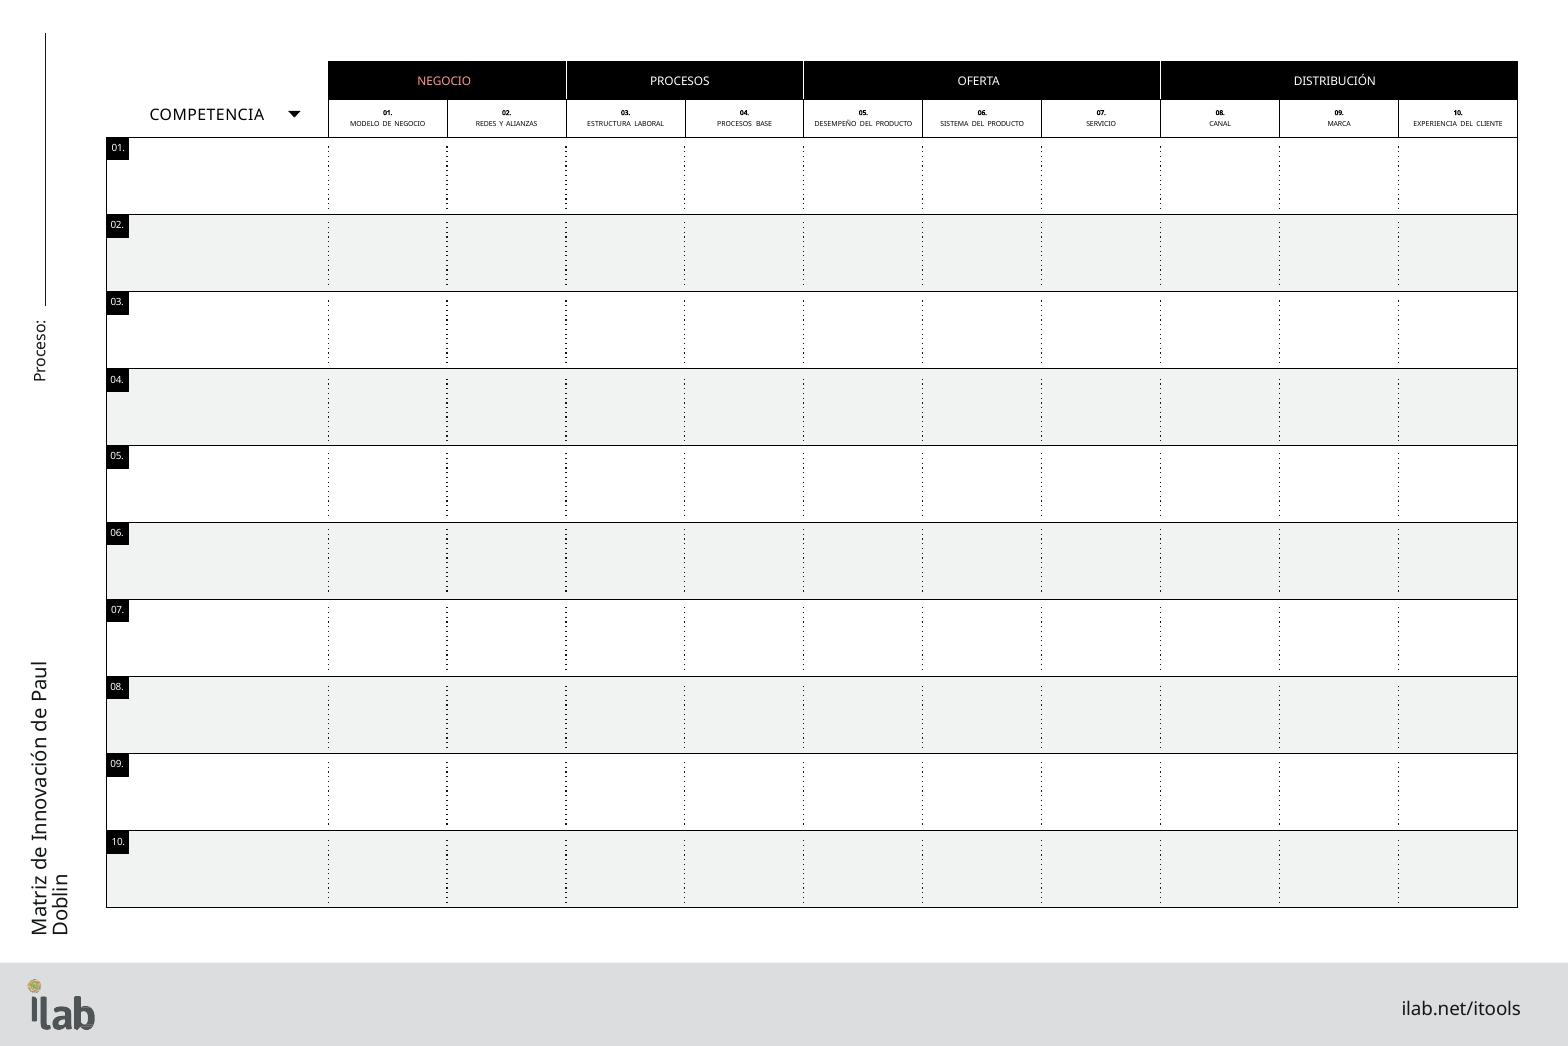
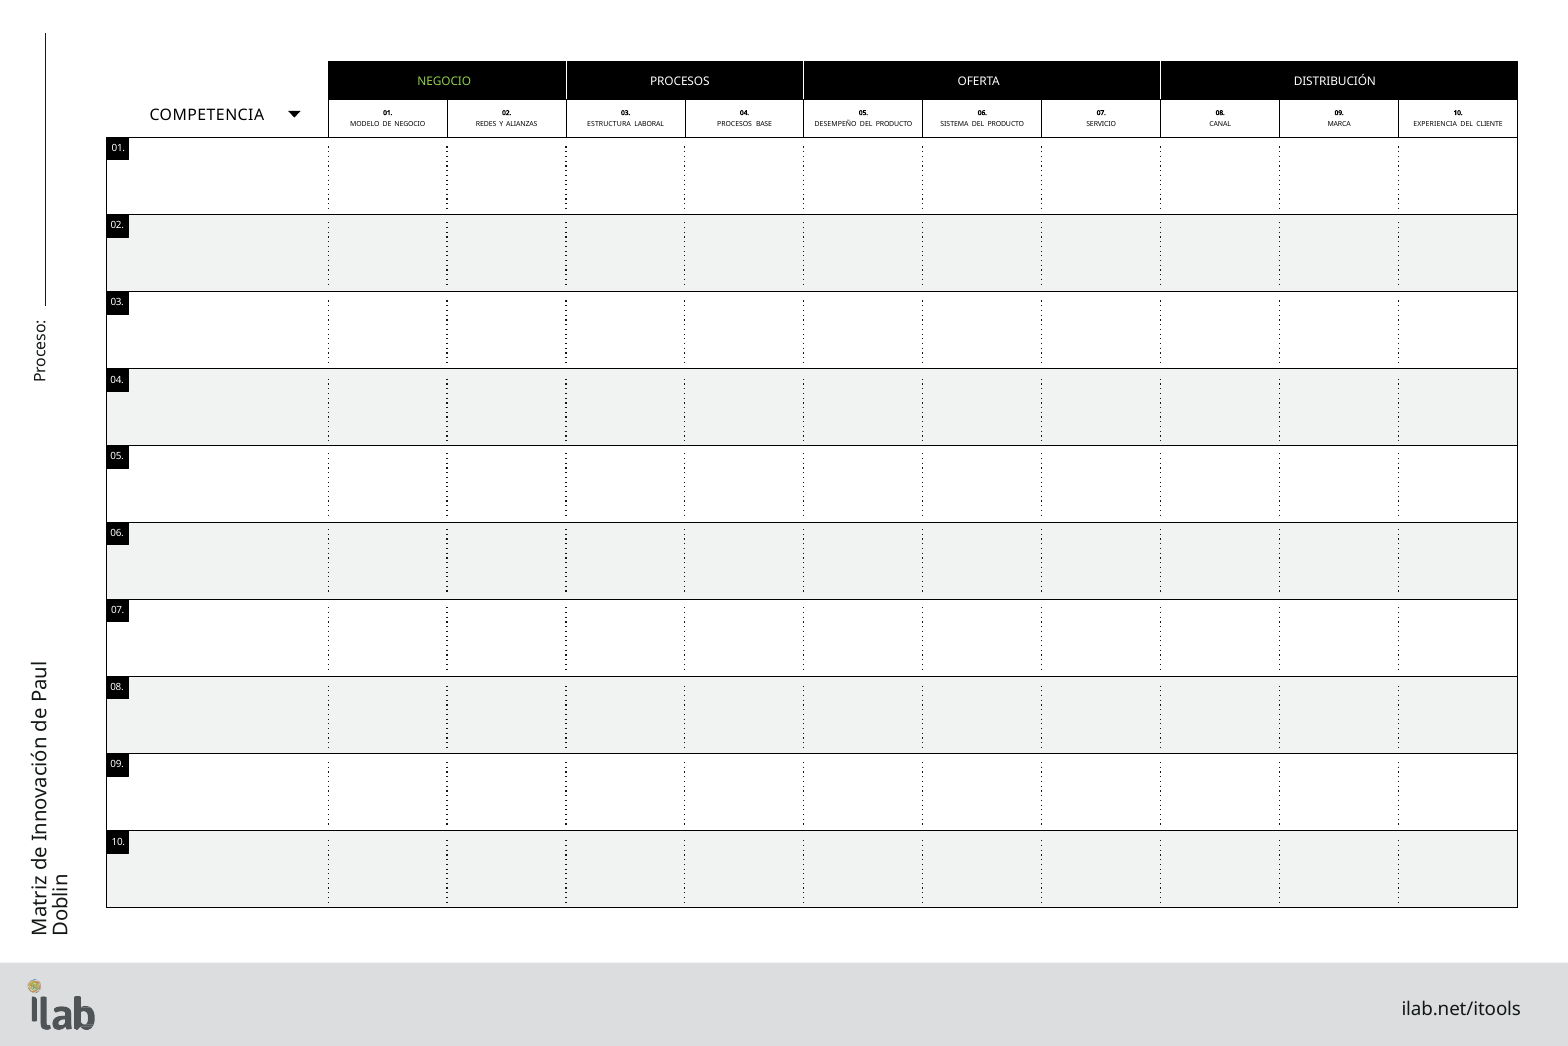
NEGOCIO at (444, 81) colour: pink -> light green
